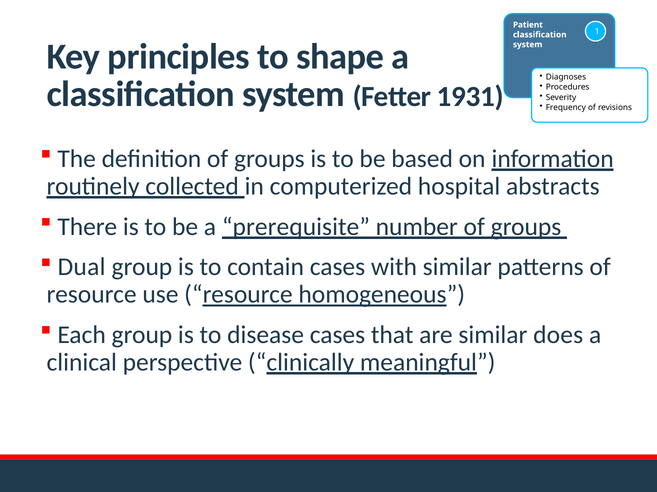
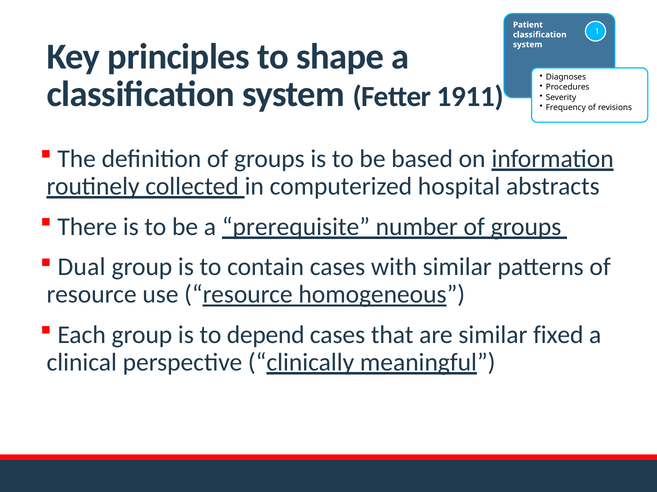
1931: 1931 -> 1911
disease: disease -> depend
does: does -> fixed
